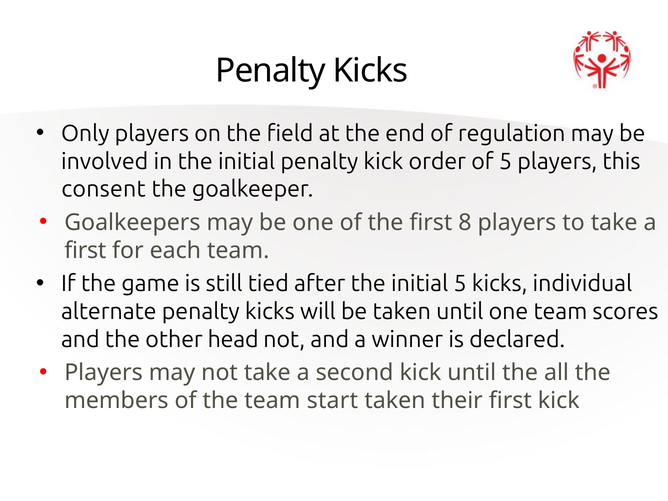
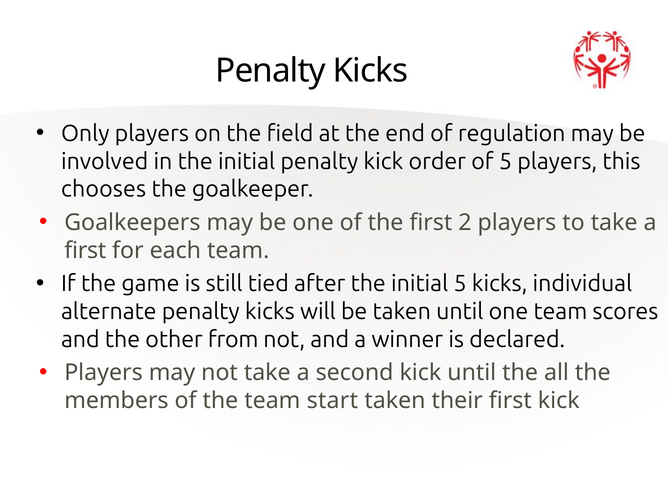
consent: consent -> chooses
8: 8 -> 2
head: head -> from
